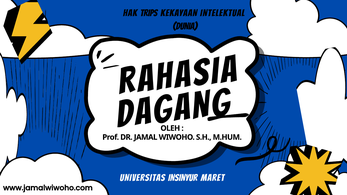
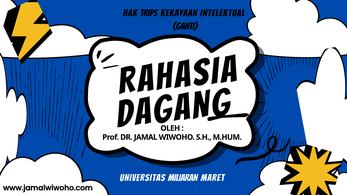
DUNIA: DUNIA -> GANTI
INSINYUR: INSINYUR -> MILIARAN
